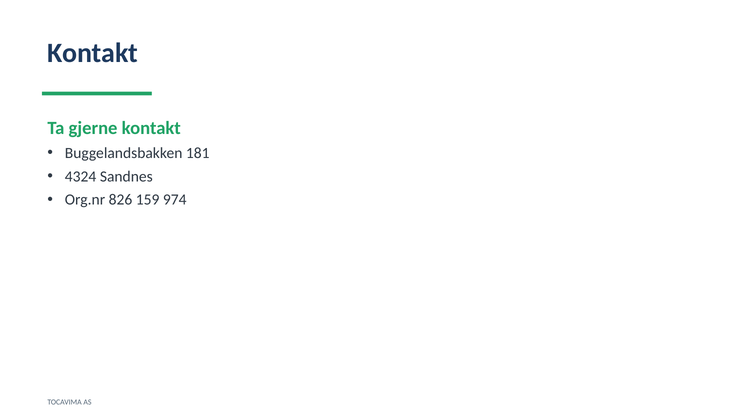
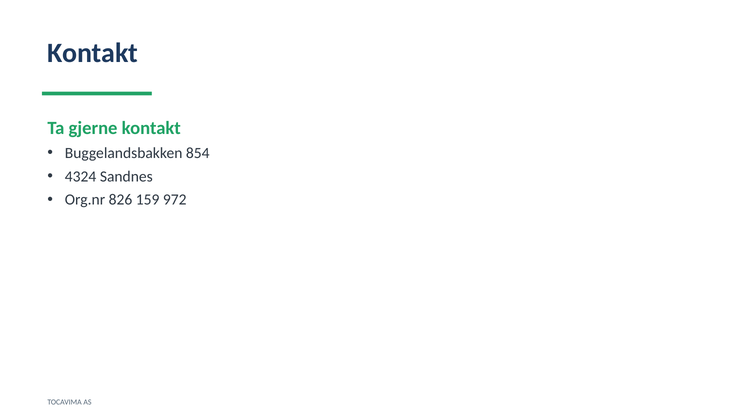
181: 181 -> 854
974: 974 -> 972
